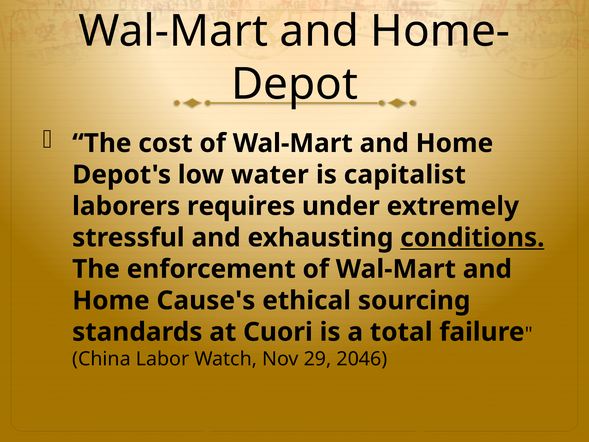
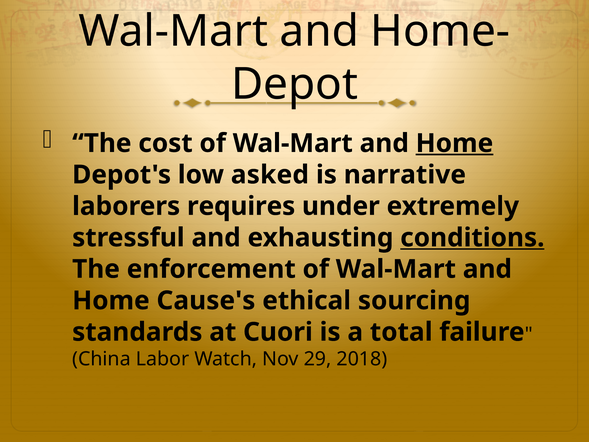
Home at (454, 143) underline: none -> present
water: water -> asked
capitalist: capitalist -> narrative
2046: 2046 -> 2018
